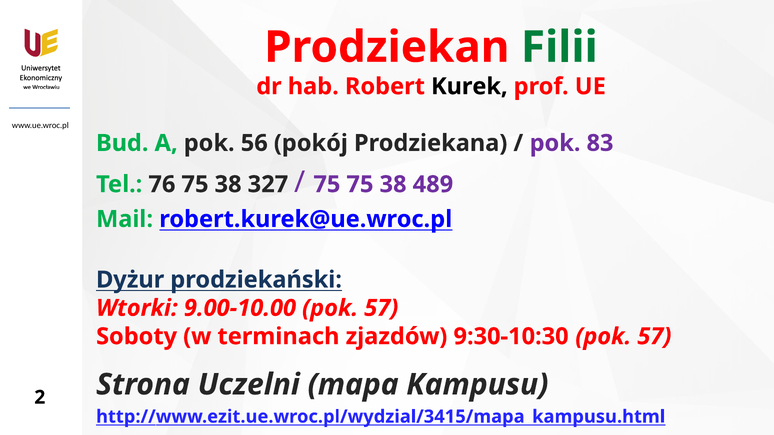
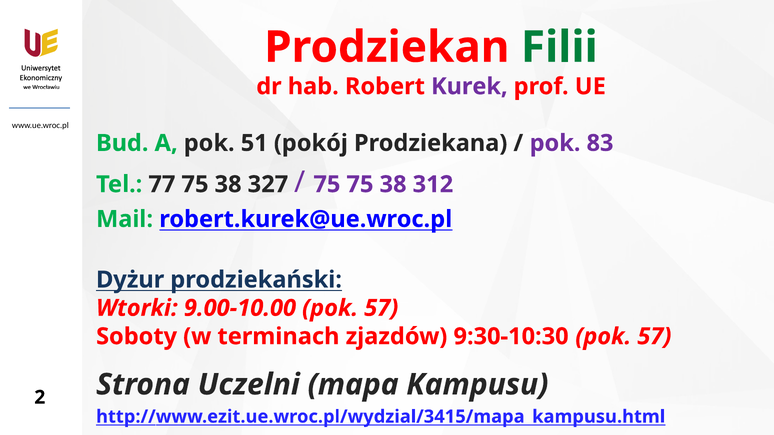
Kurek colour: black -> purple
56: 56 -> 51
76: 76 -> 77
489: 489 -> 312
